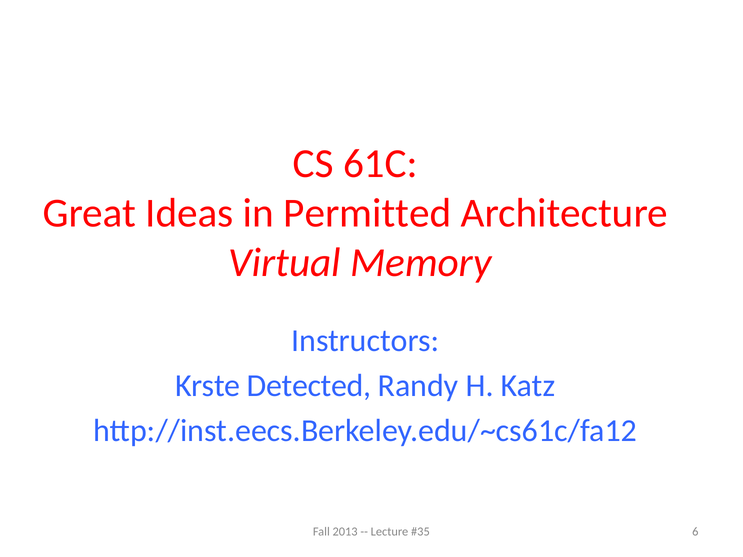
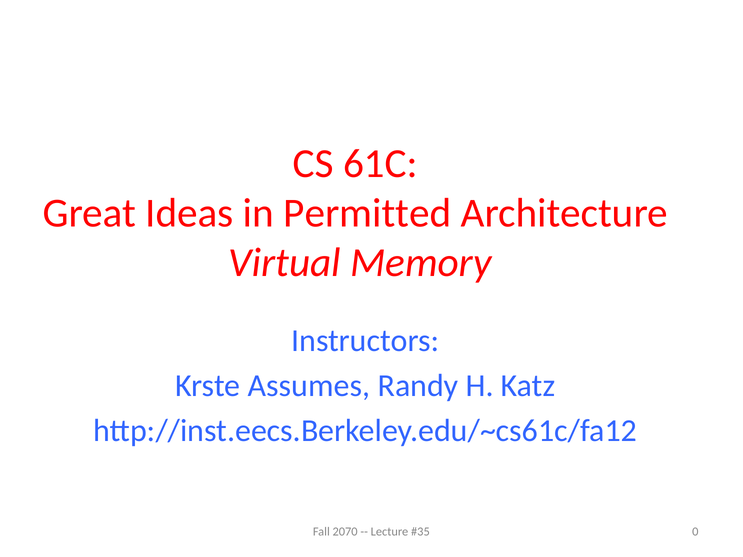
Detected: Detected -> Assumes
2013: 2013 -> 2070
6: 6 -> 0
